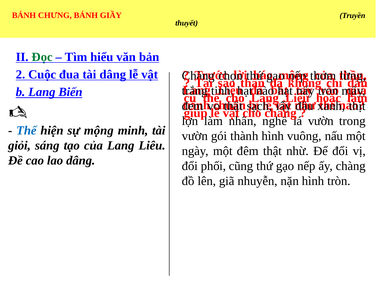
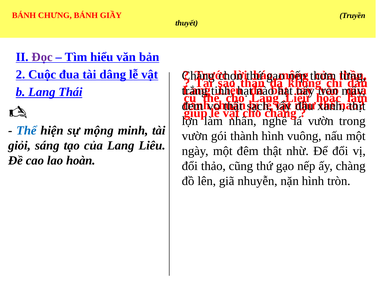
Đọc colour: green -> purple
Biến: Biến -> Thái
lao dâng: dâng -> hoàn
phối: phối -> thảo
